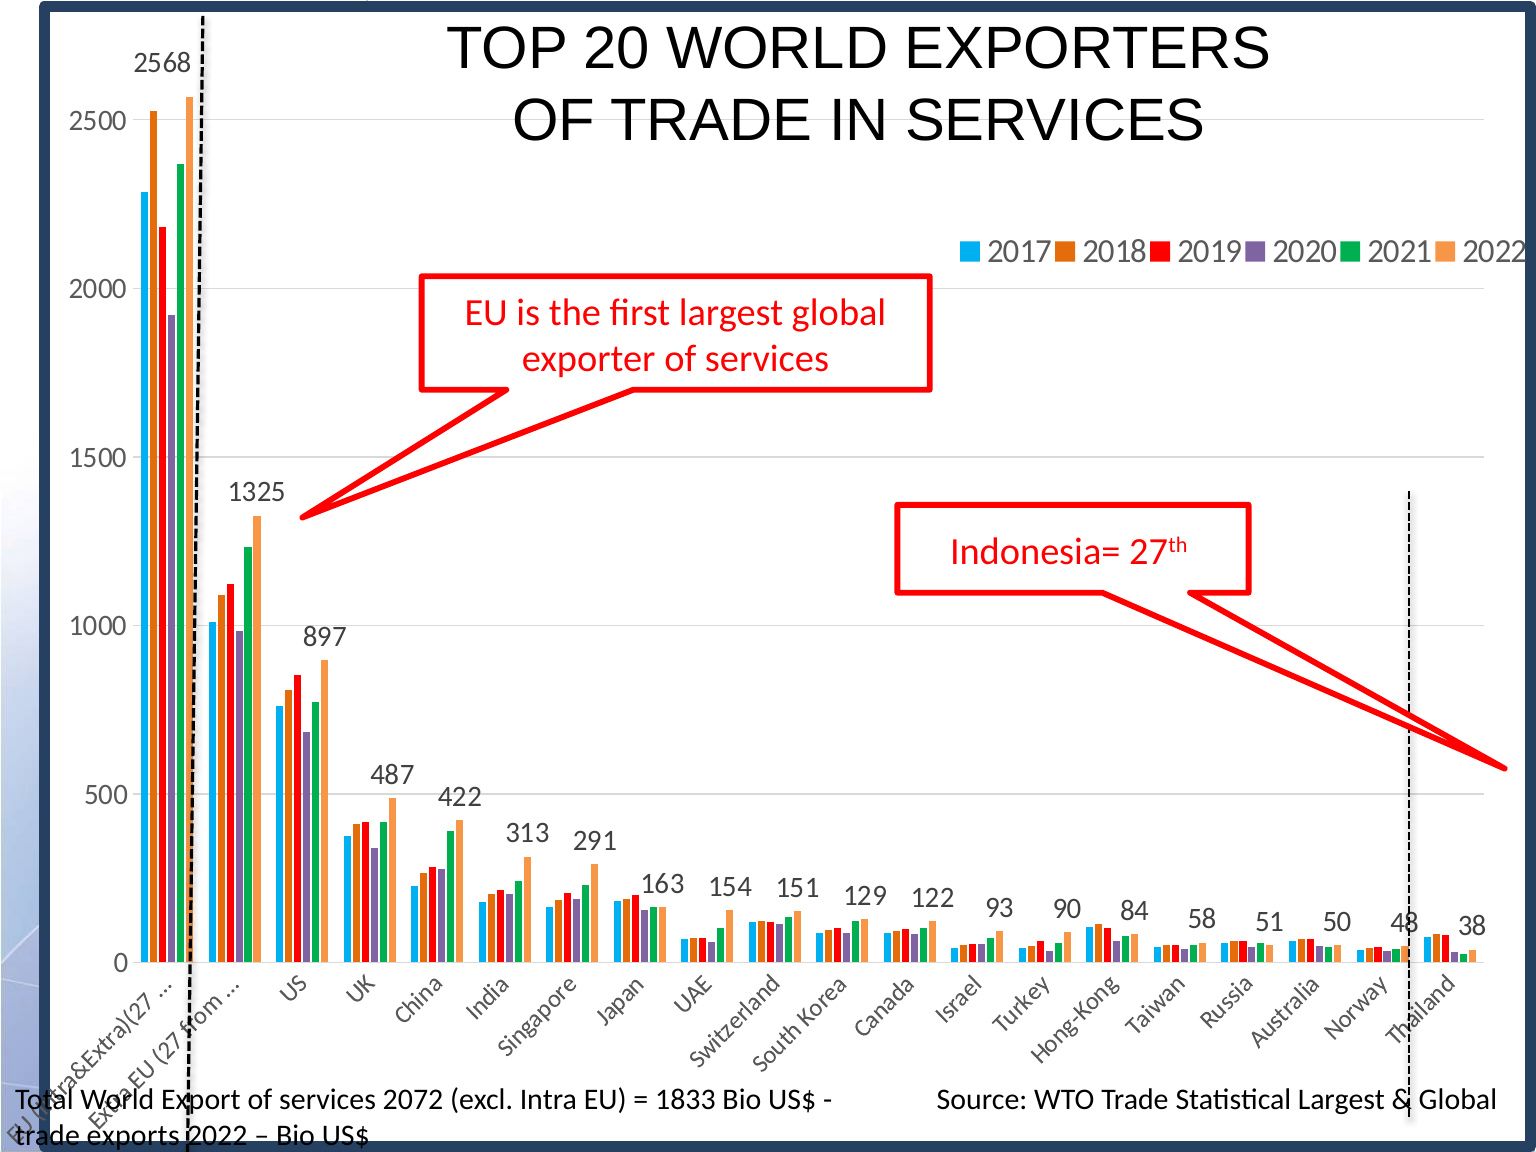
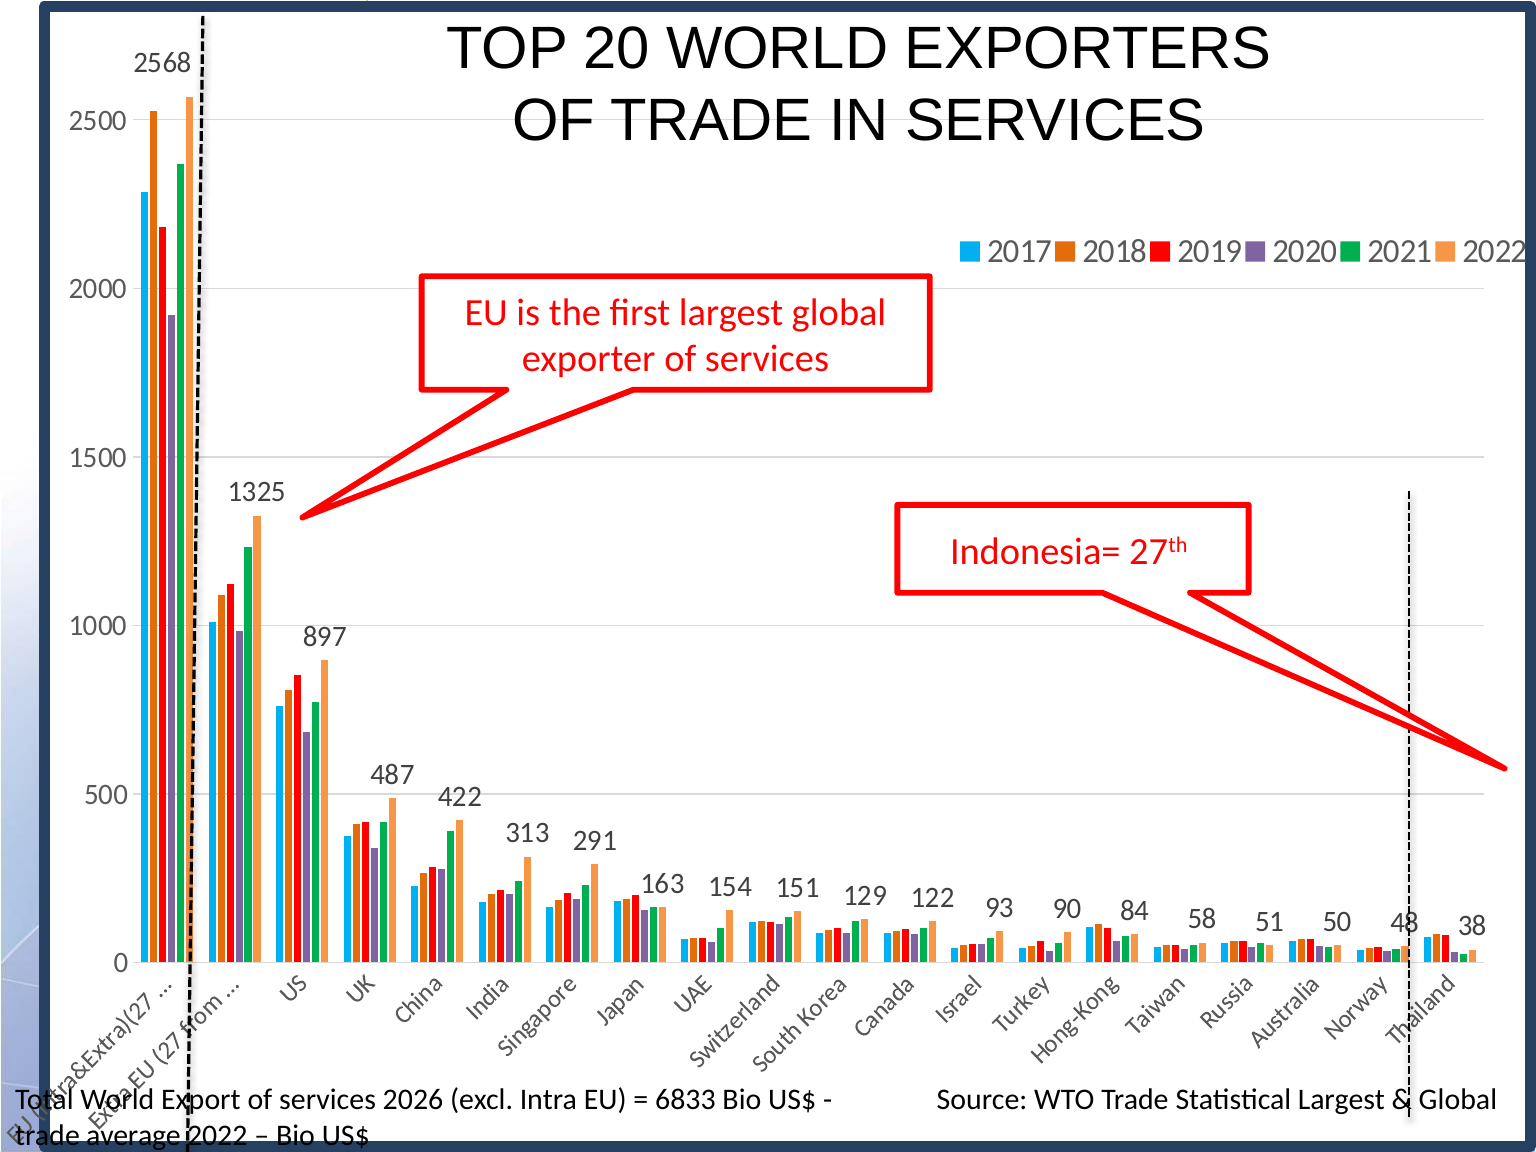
2072: 2072 -> 2026
1833: 1833 -> 6833
exports: exports -> average
